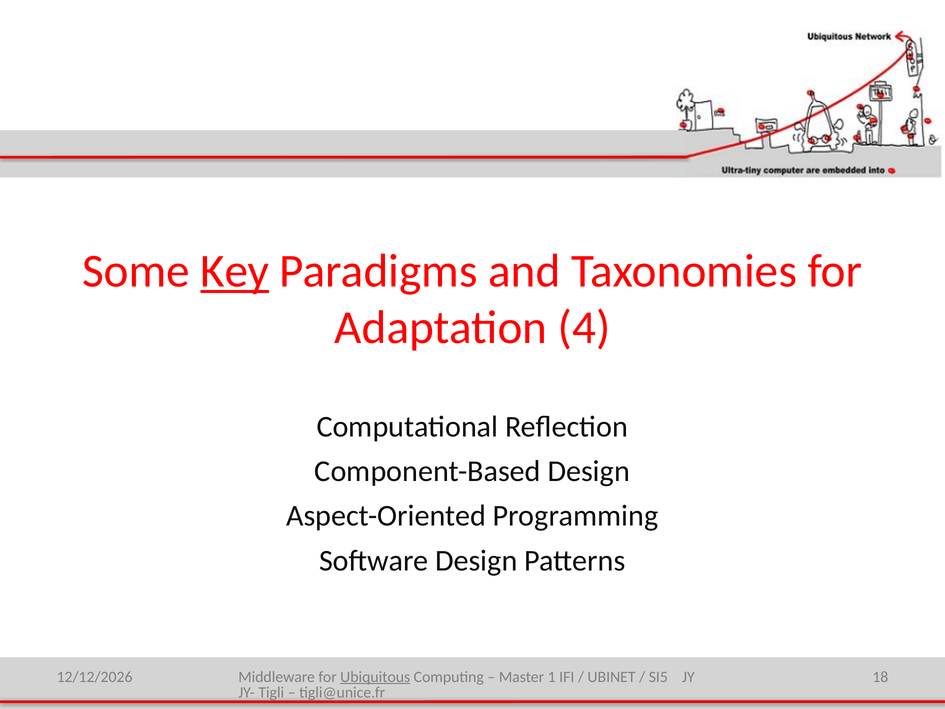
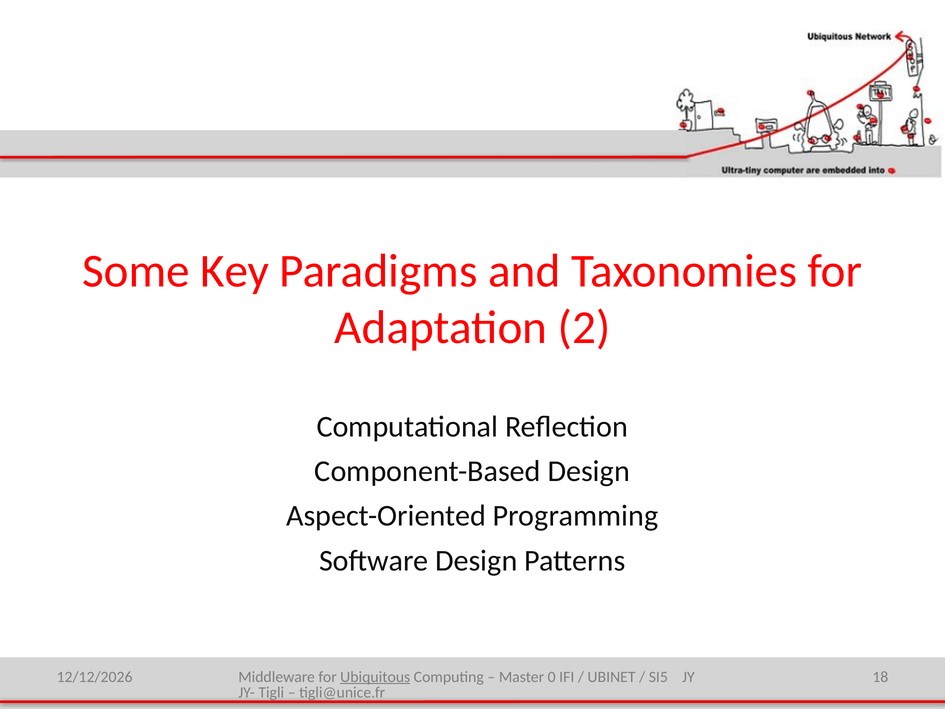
Key underline: present -> none
4: 4 -> 2
1: 1 -> 0
